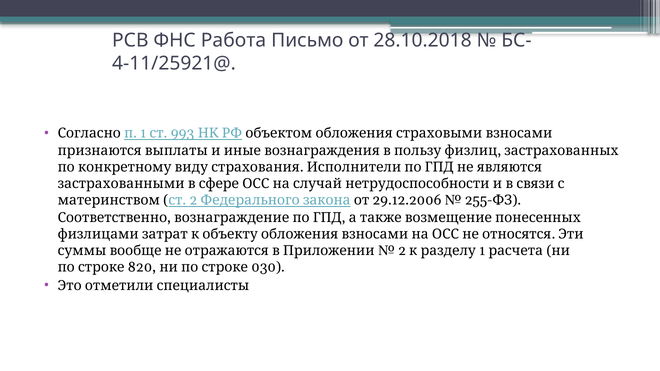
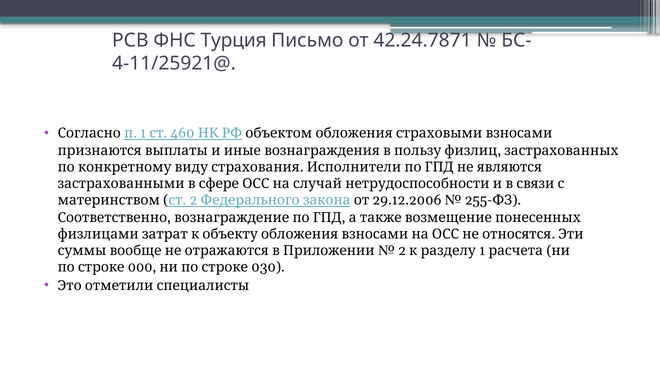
Работа: Работа -> Турция
28.10.2018: 28.10.2018 -> 42.24.7871
993: 993 -> 460
820: 820 -> 000
